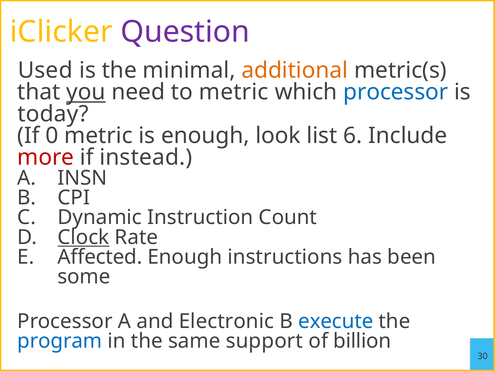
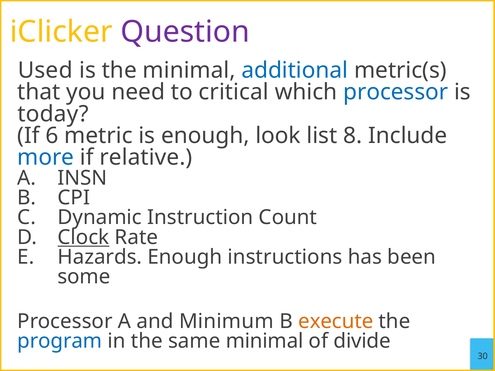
additional colour: orange -> blue
you underline: present -> none
to metric: metric -> critical
0: 0 -> 6
6: 6 -> 8
more colour: red -> blue
instead: instead -> relative
Affected: Affected -> Hazards
Electronic: Electronic -> Minimum
execute colour: blue -> orange
same support: support -> minimal
billion: billion -> divide
